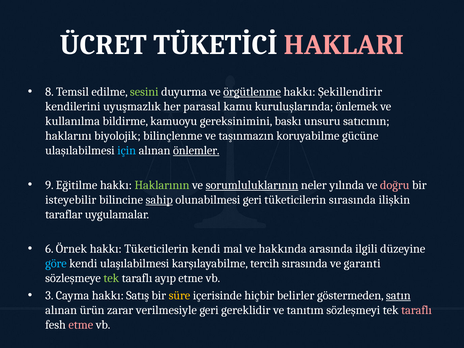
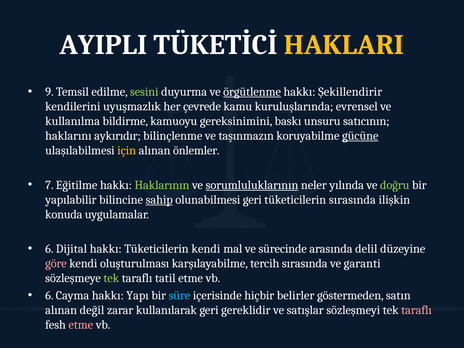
ÜCRET: ÜCRET -> AYIPLI
HAKLARI colour: pink -> yellow
8: 8 -> 9
parasal: parasal -> çevrede
önlemek: önlemek -> evrensel
biyolojik: biyolojik -> aykırıdır
gücüne underline: none -> present
için colour: light blue -> yellow
önlemler underline: present -> none
9: 9 -> 7
doğru colour: pink -> light green
isteyebilir: isteyebilir -> yapılabilir
taraflar: taraflar -> konuda
Örnek: Örnek -> Dijital
hakkında: hakkında -> sürecinde
ilgili: ilgili -> delil
göre colour: light blue -> pink
kendi ulaşılabilmesi: ulaşılabilmesi -> oluşturulması
ayıp: ayıp -> tatil
3 at (49, 296): 3 -> 6
Satış: Satış -> Yapı
süre colour: yellow -> light blue
satın underline: present -> none
ürün: ürün -> değil
verilmesiyle: verilmesiyle -> kullanılarak
tanıtım: tanıtım -> satışlar
